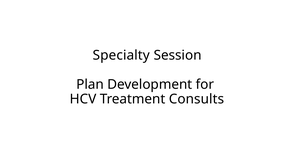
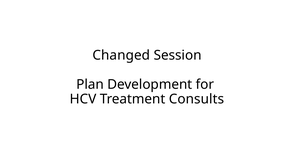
Specialty: Specialty -> Changed
